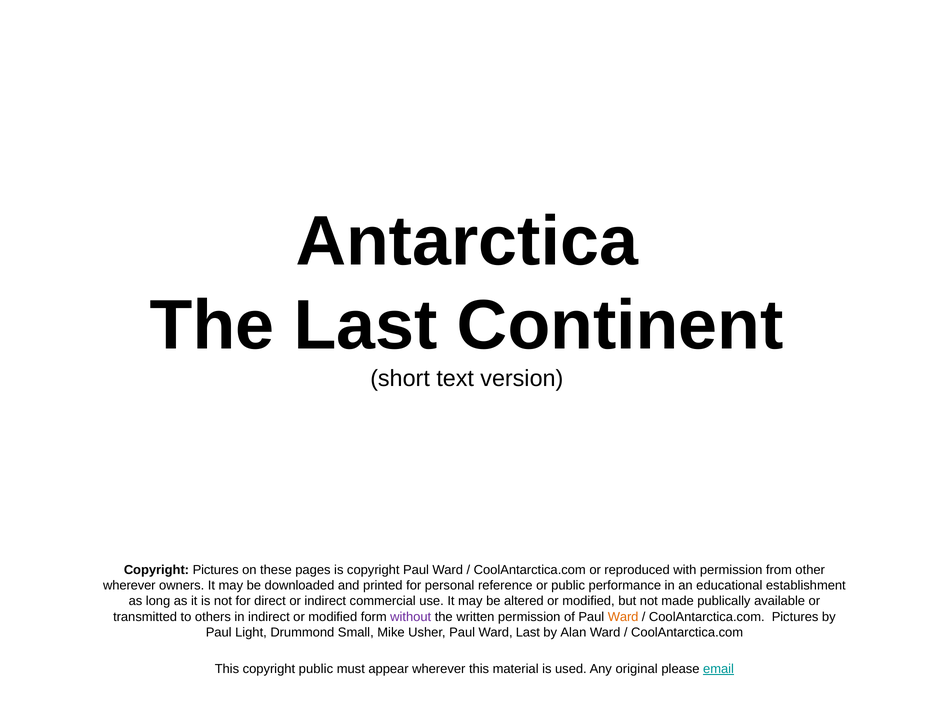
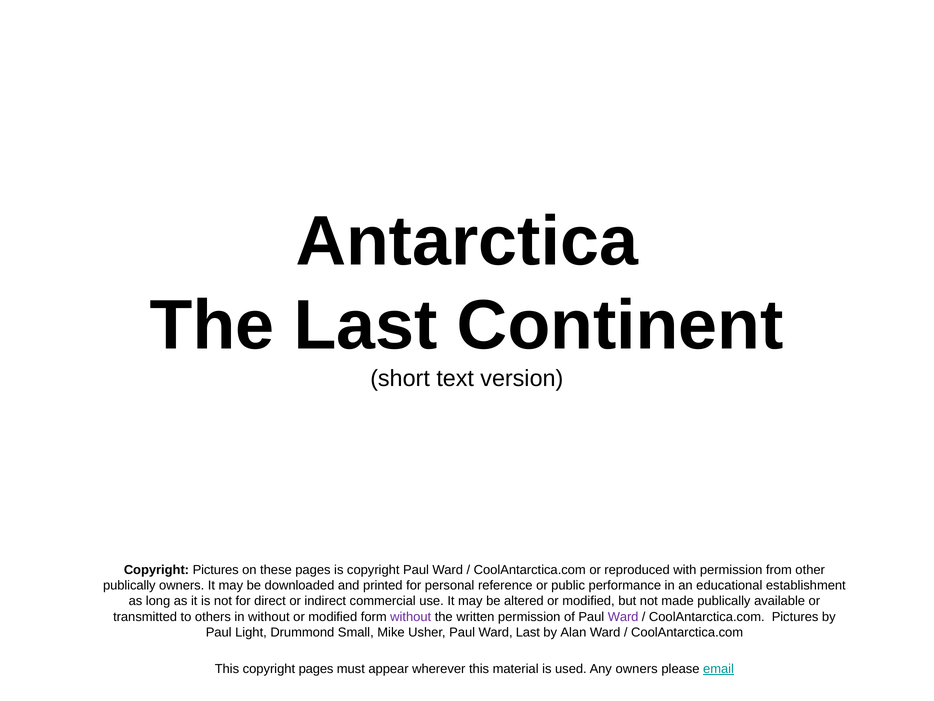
wherever at (129, 585): wherever -> publically
in indirect: indirect -> without
Ward at (623, 616) colour: orange -> purple
copyright public: public -> pages
Any original: original -> owners
